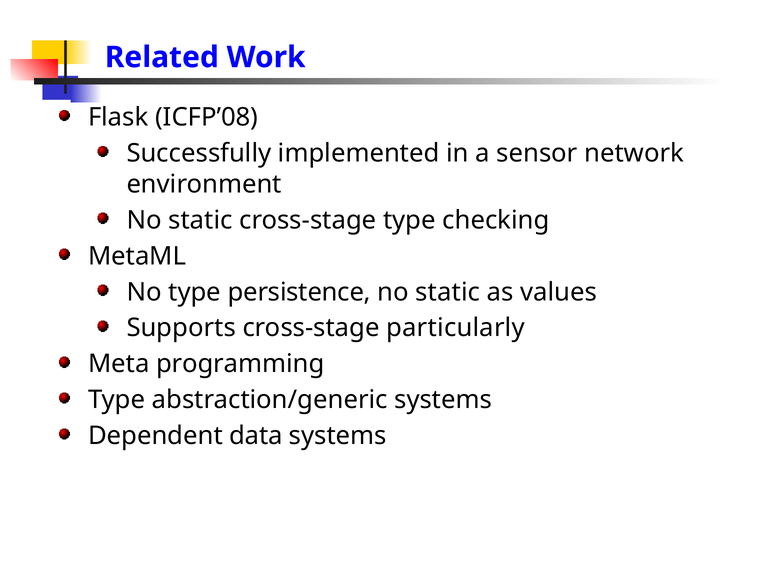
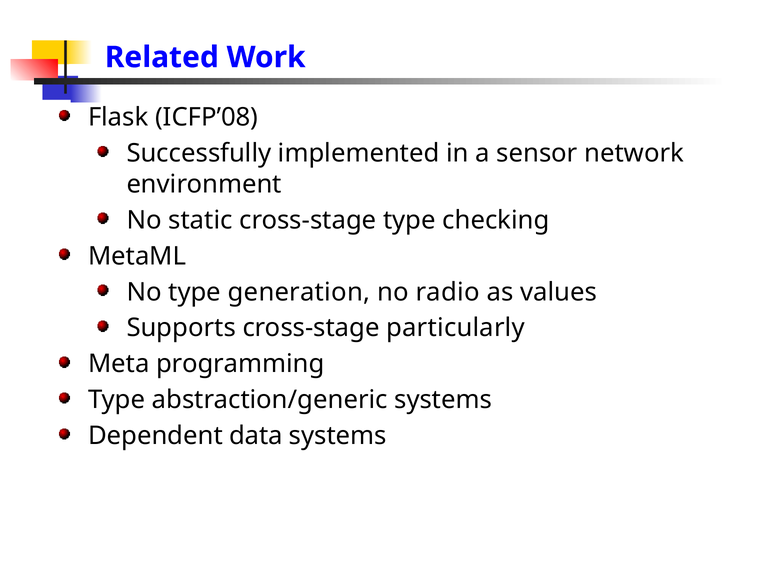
persistence: persistence -> generation
static at (448, 292): static -> radio
